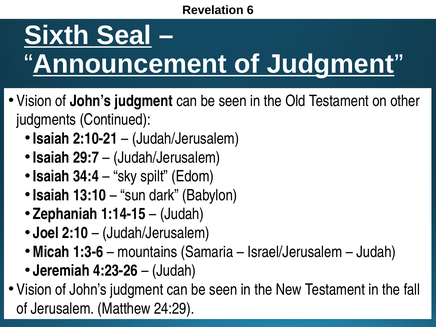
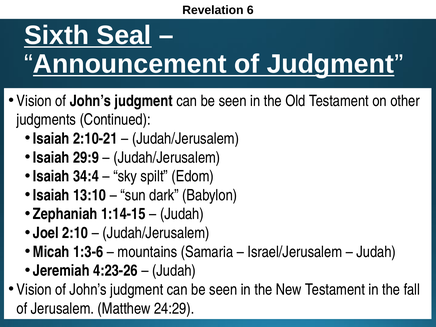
29:7: 29:7 -> 29:9
